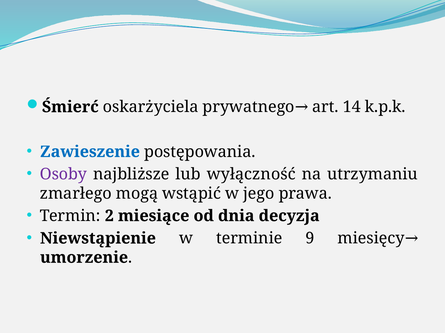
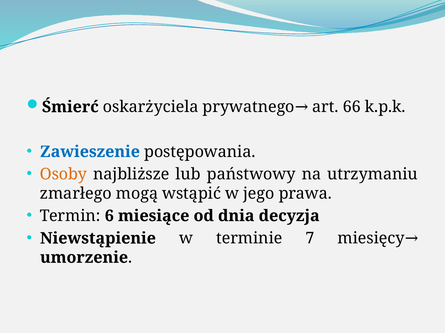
14: 14 -> 66
Osoby colour: purple -> orange
wyłączność: wyłączność -> państwowy
2: 2 -> 6
9: 9 -> 7
